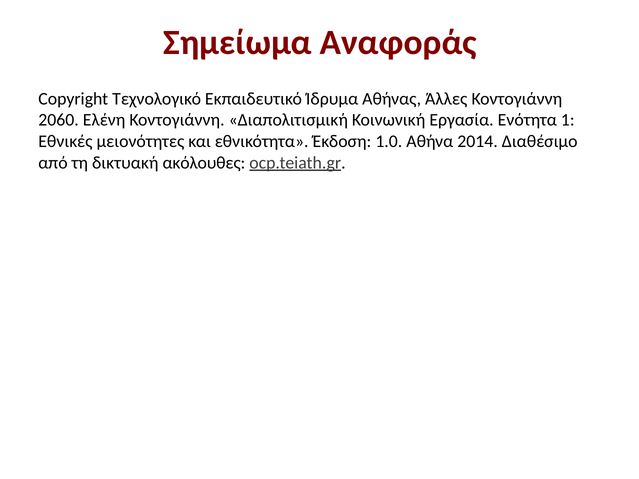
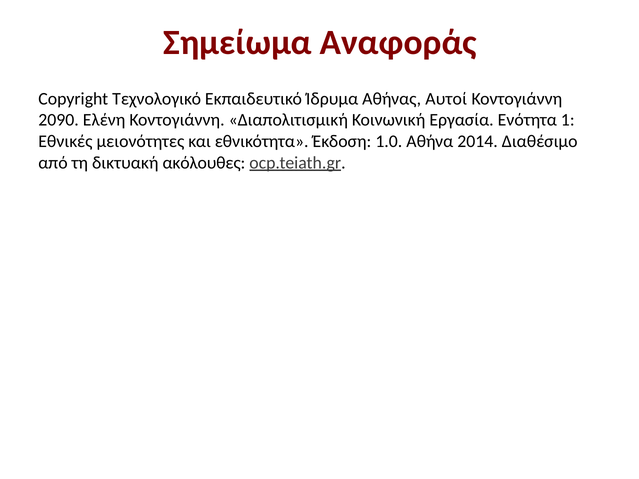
Άλλες: Άλλες -> Αυτοί
2060: 2060 -> 2090
